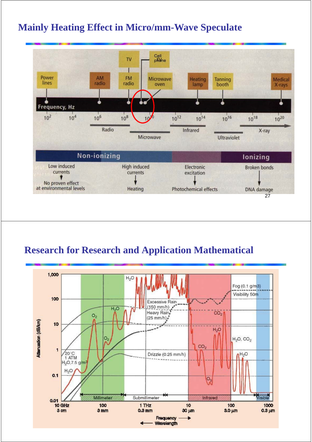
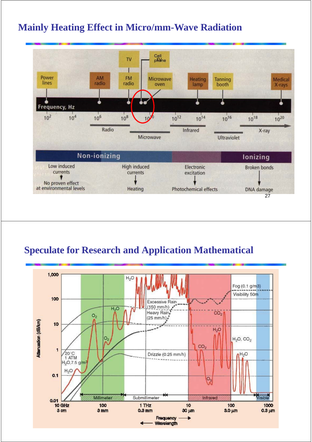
Speculate: Speculate -> Radiation
Research at (44, 250): Research -> Speculate
